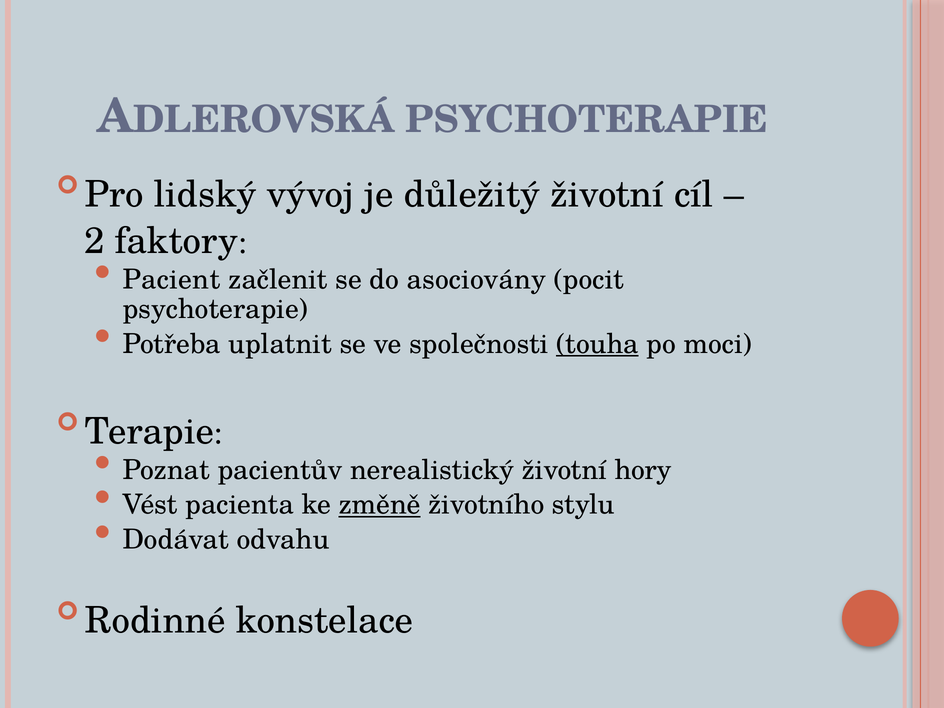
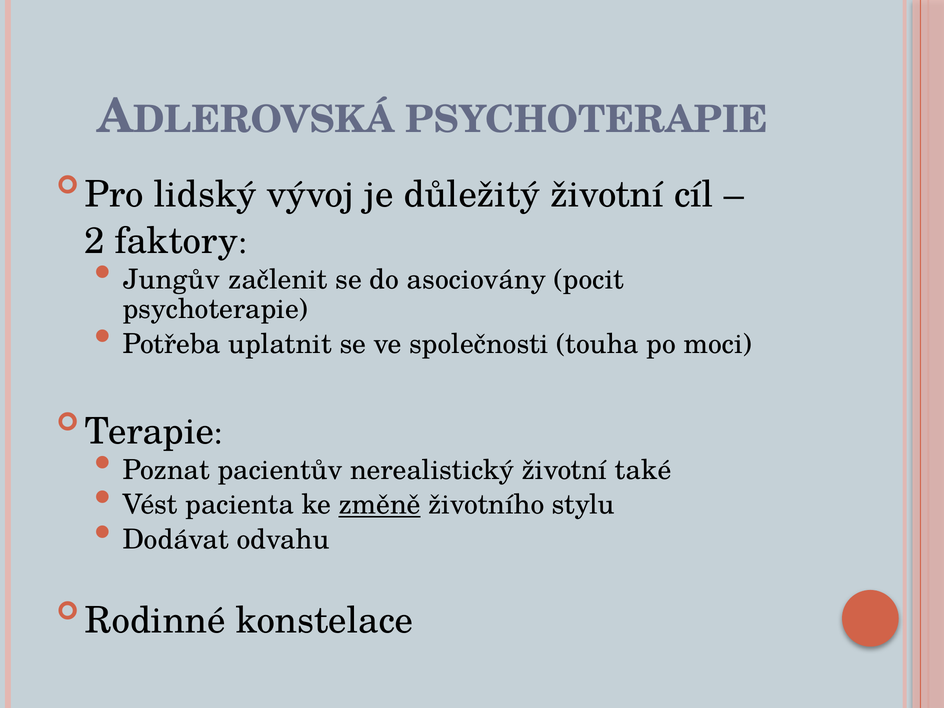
Pacient: Pacient -> Jungův
touha underline: present -> none
hory: hory -> také
